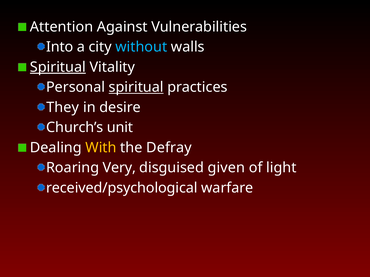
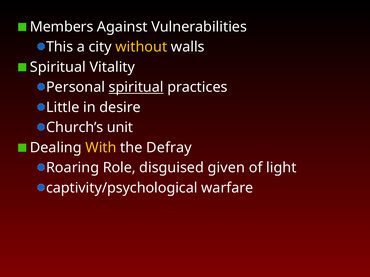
Attention: Attention -> Members
Into: Into -> This
without colour: light blue -> yellow
Spiritual at (58, 67) underline: present -> none
They: They -> Little
Very: Very -> Role
received/psychological: received/psychological -> captivity/psychological
